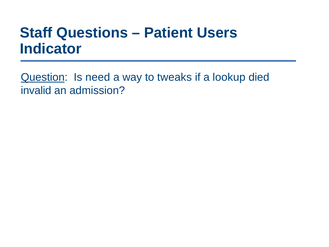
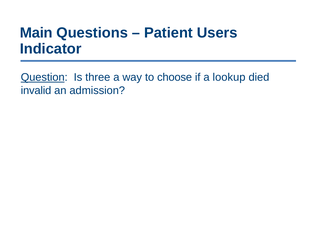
Staff: Staff -> Main
need: need -> three
tweaks: tweaks -> choose
